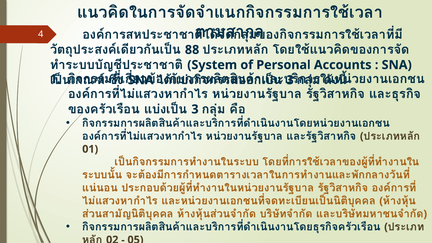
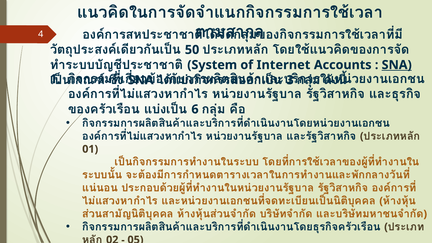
88: 88 -> 50
Personal: Personal -> Internet
SNA at (397, 65) underline: none -> present
3 at (195, 109): 3 -> 6
